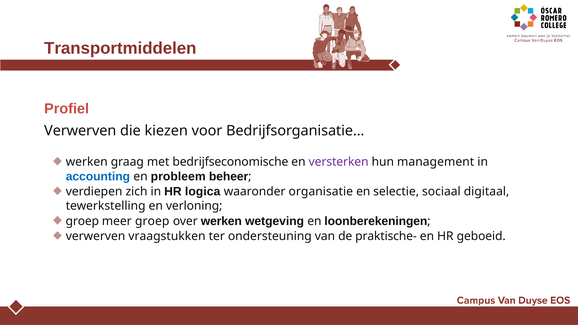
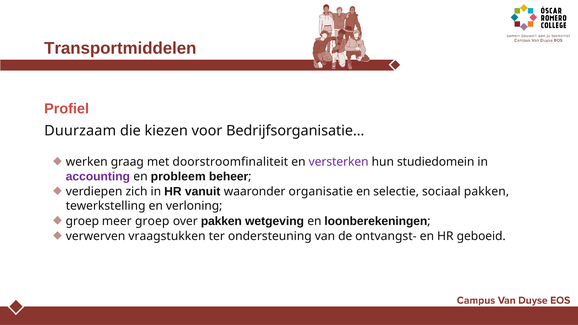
Verwerven at (80, 131): Verwerven -> Duurzaam
bedrijfseconomische: bedrijfseconomische -> doorstroomfinaliteit
management: management -> studiedomein
accounting colour: blue -> purple
logica: logica -> vanuit
sociaal digitaal: digitaal -> pakken
over werken: werken -> pakken
praktische-: praktische- -> ontvangst-
